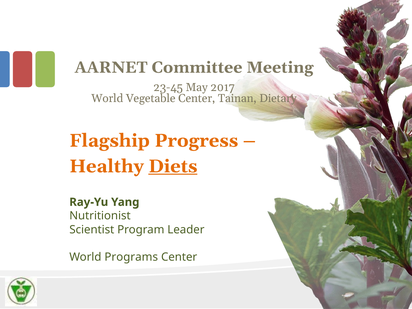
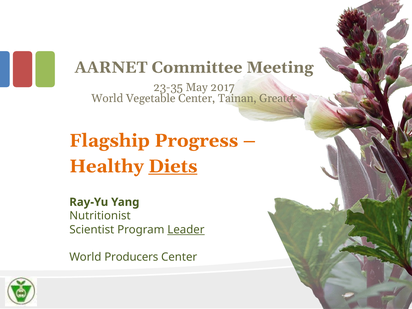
23-45: 23-45 -> 23-35
Dietary: Dietary -> Greater
Leader underline: none -> present
Programs: Programs -> Producers
